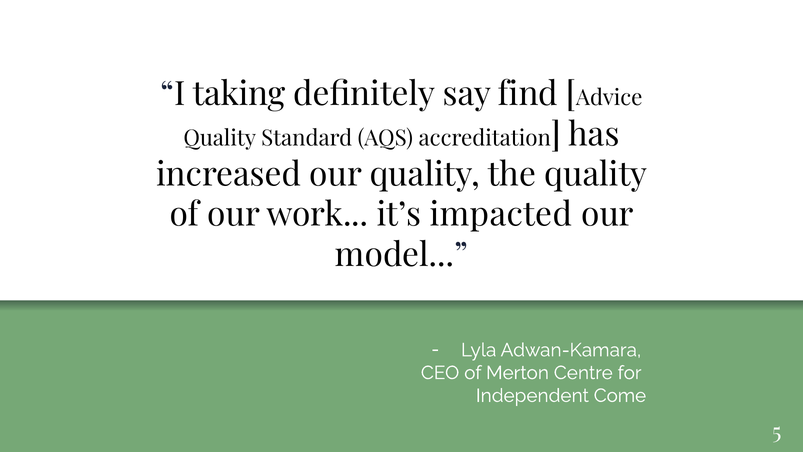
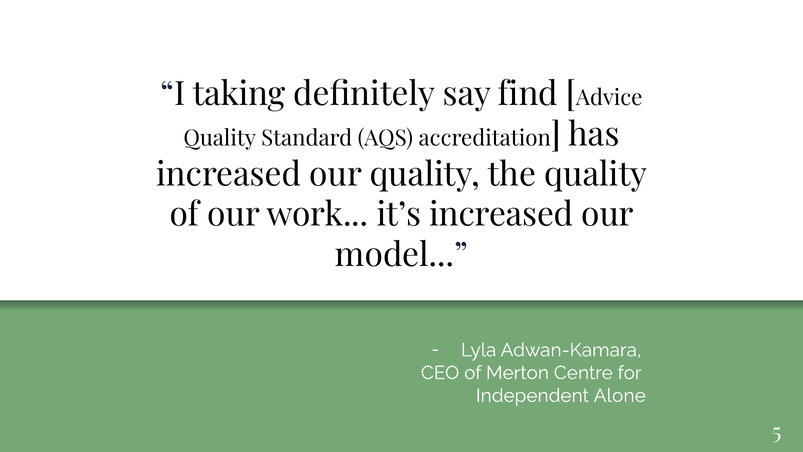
it’s impacted: impacted -> increased
Come: Come -> Alone
